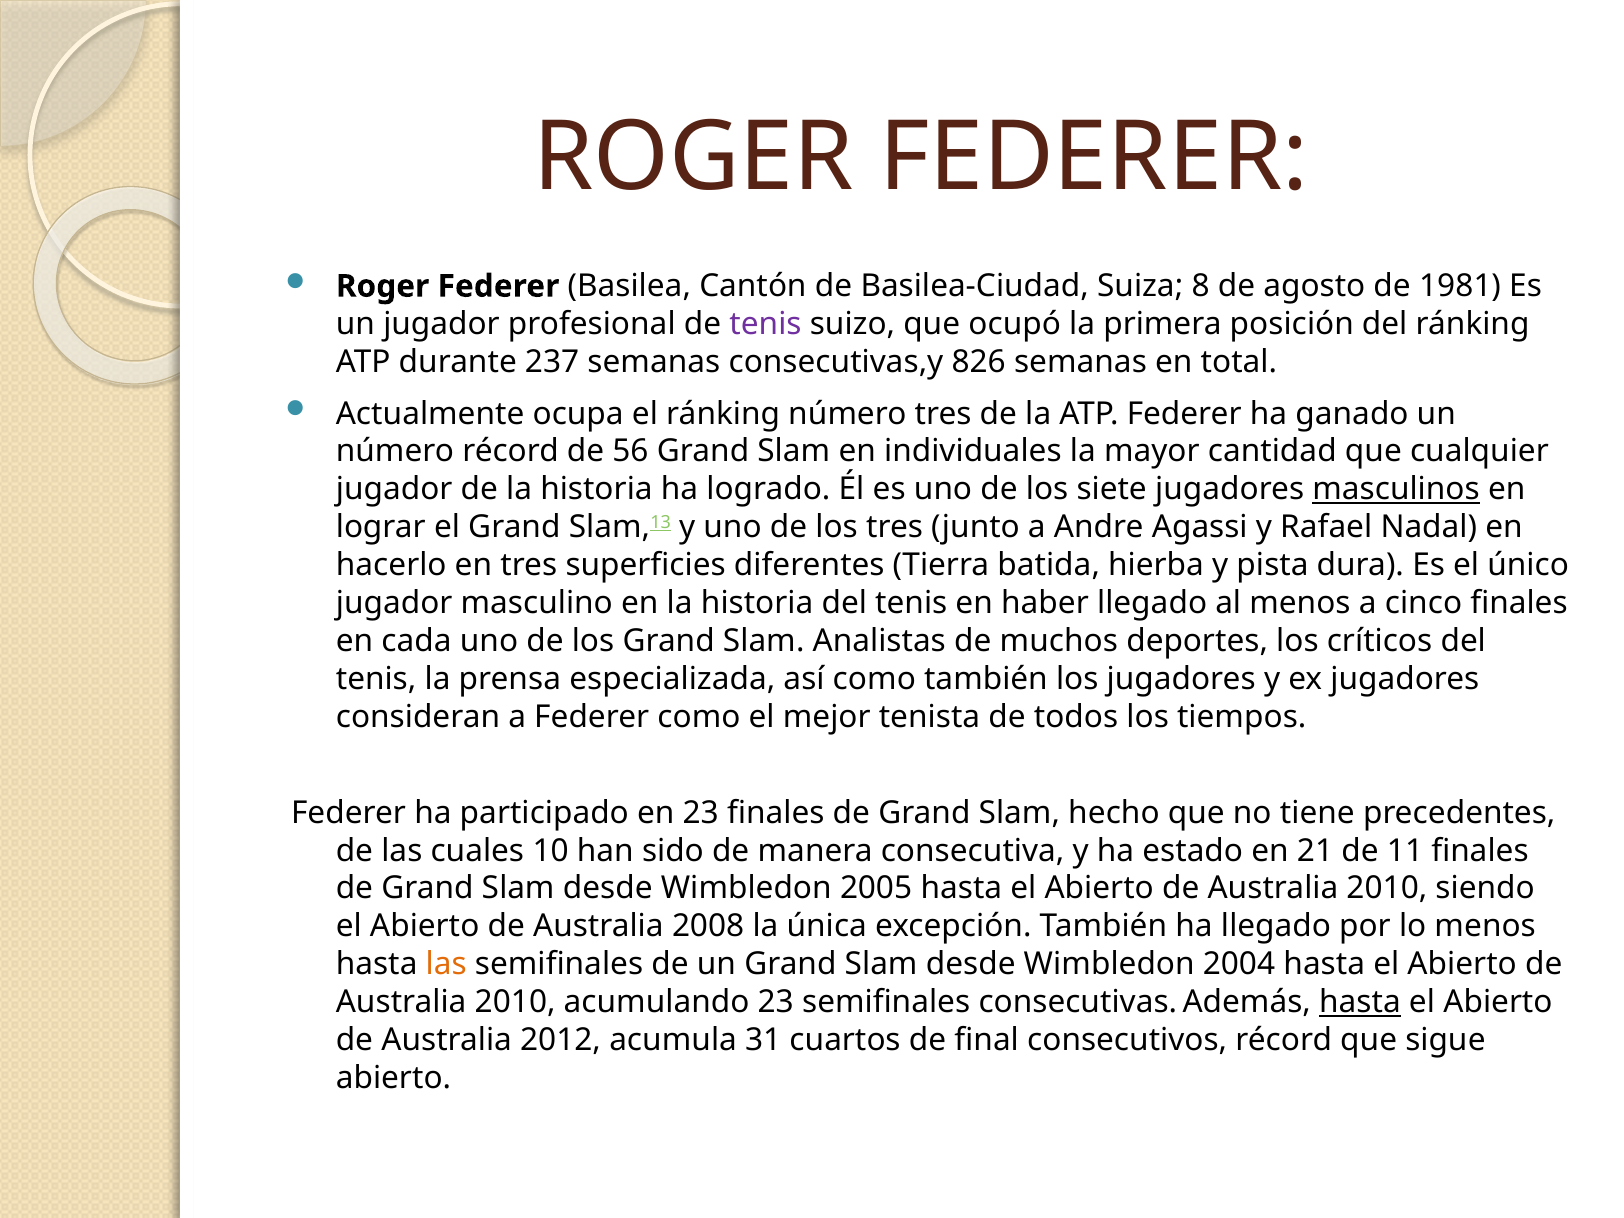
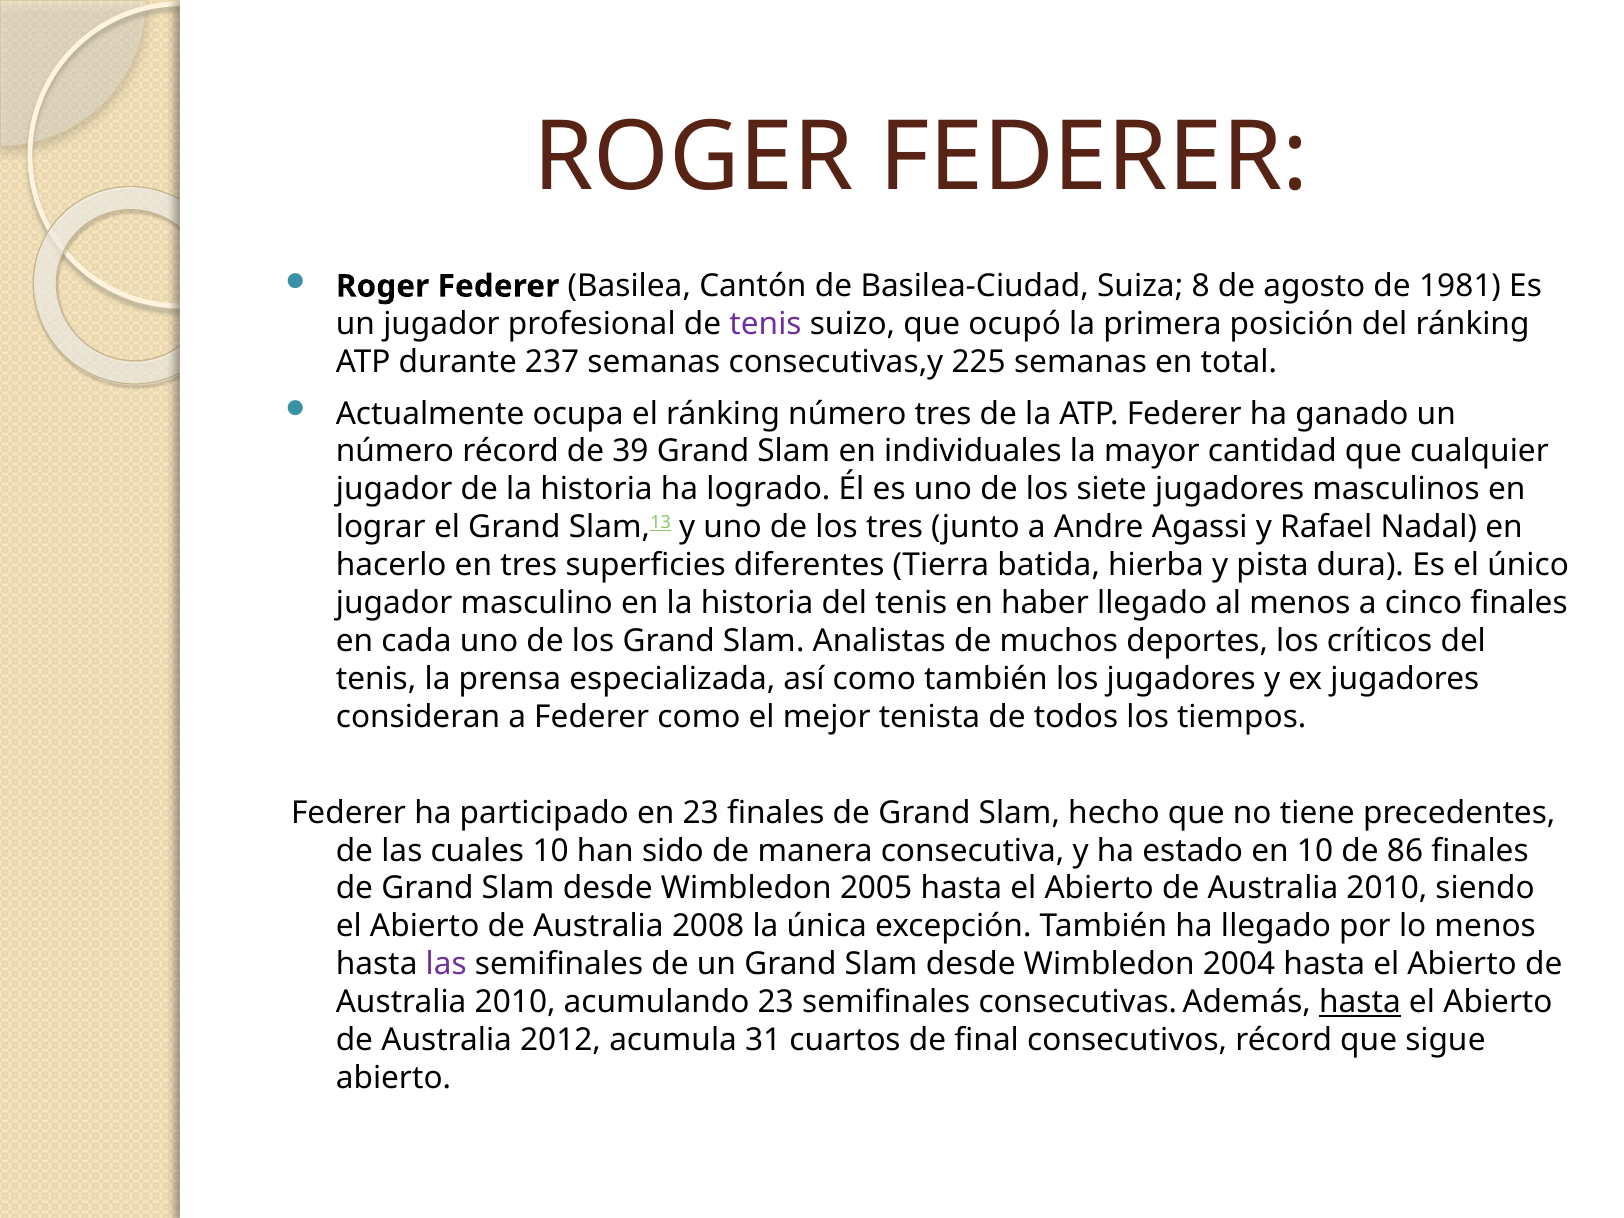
826: 826 -> 225
56: 56 -> 39
masculinos underline: present -> none
en 21: 21 -> 10
11: 11 -> 86
las at (446, 964) colour: orange -> purple
